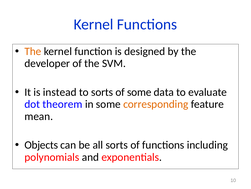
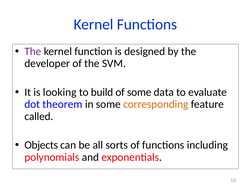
The at (33, 51) colour: orange -> purple
instead: instead -> looking
to sorts: sorts -> build
mean: mean -> called
